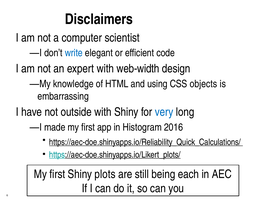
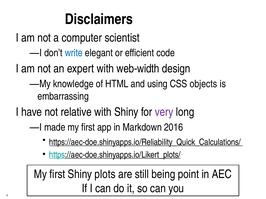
outside: outside -> relative
very colour: blue -> purple
Histogram: Histogram -> Markdown
each: each -> point
